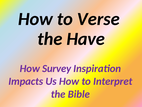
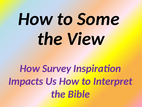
Verse: Verse -> Some
Have: Have -> View
